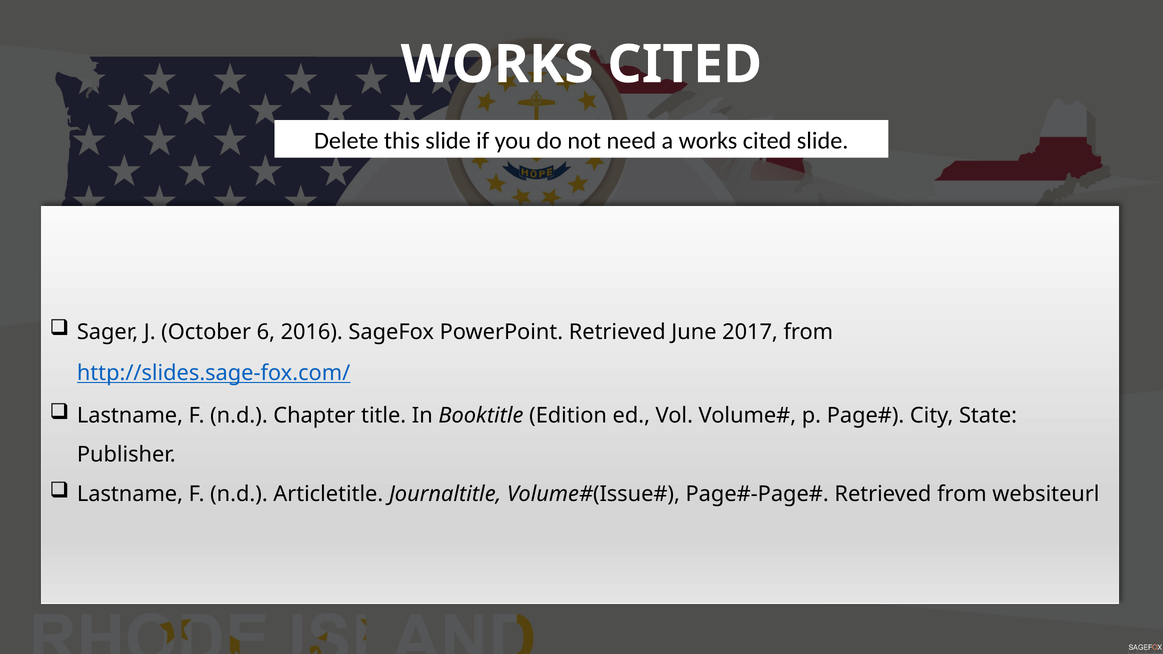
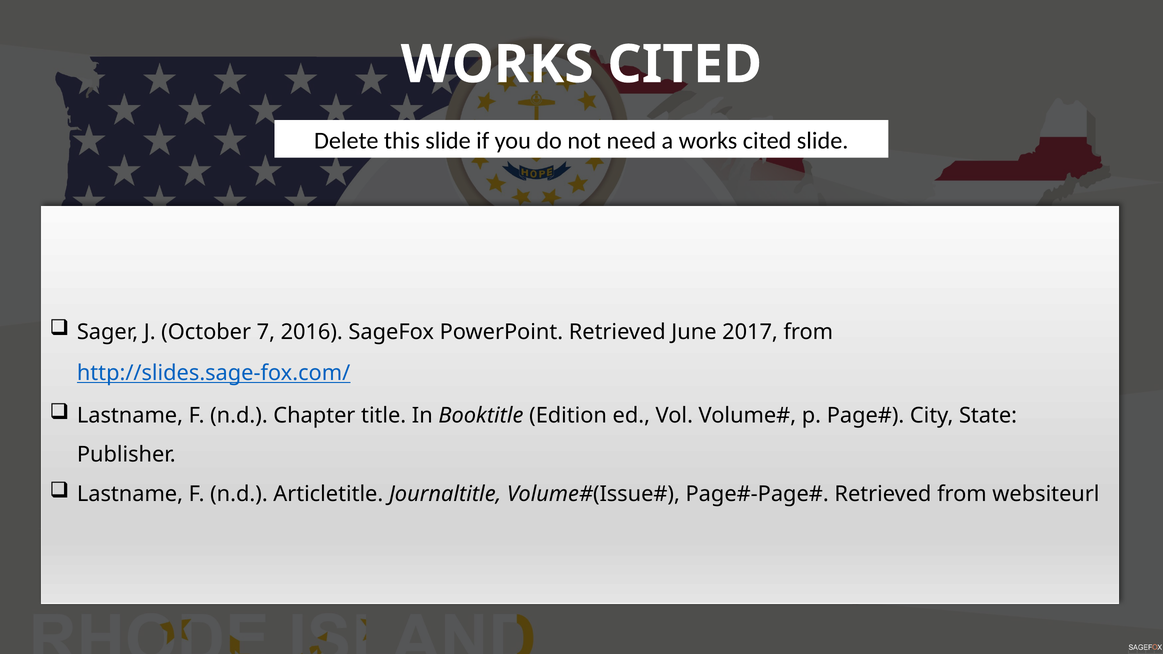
6: 6 -> 7
